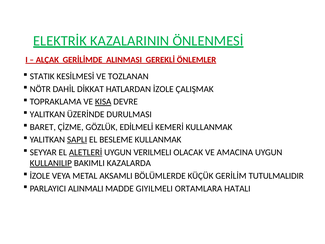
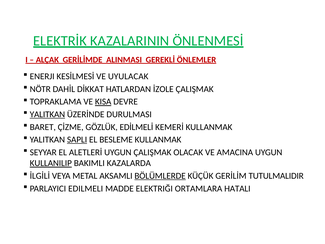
STATIK: STATIK -> ENERJI
TOZLANAN: TOZLANAN -> UYULACAK
YALITKAN at (47, 114) underline: none -> present
ALETLERİ underline: present -> none
UYGUN VERILMELI: VERILMELI -> ÇALIŞMAK
İZOLE at (40, 176): İZOLE -> İLGİLİ
BÖLÜMLERDE underline: none -> present
ALINMALI: ALINMALI -> EDILMELI
GIYILMELI: GIYILMELI -> ELEKTRIĞI
